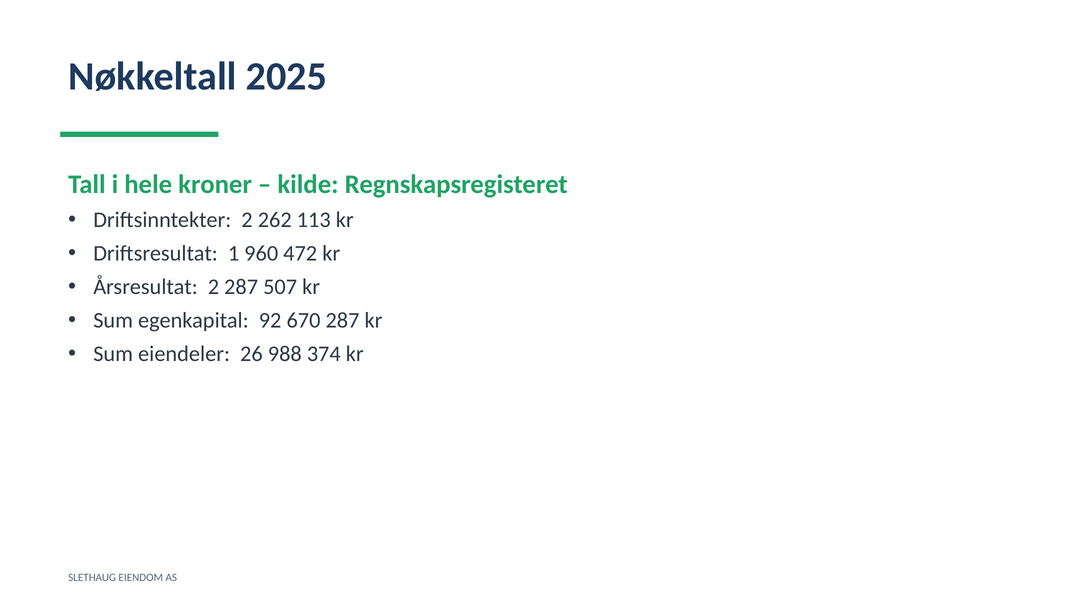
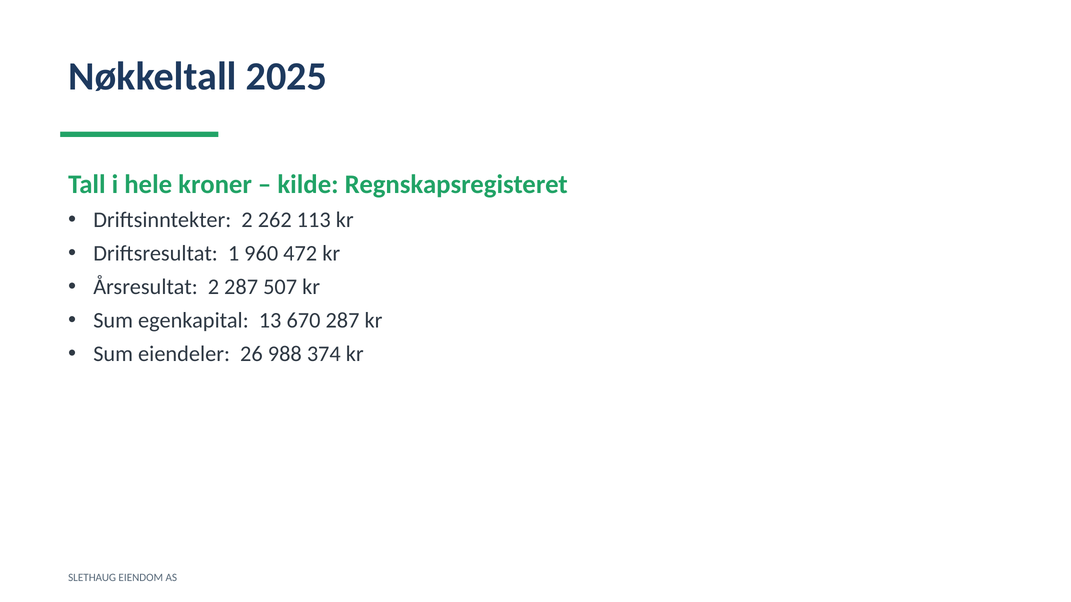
92: 92 -> 13
